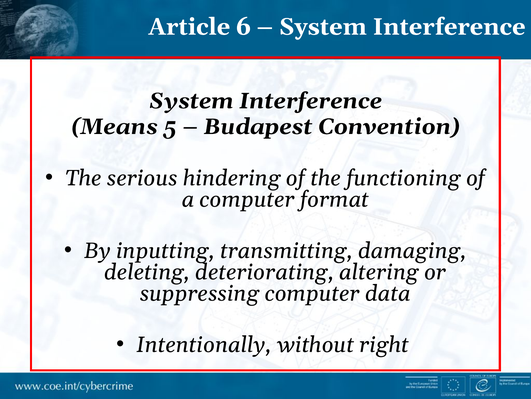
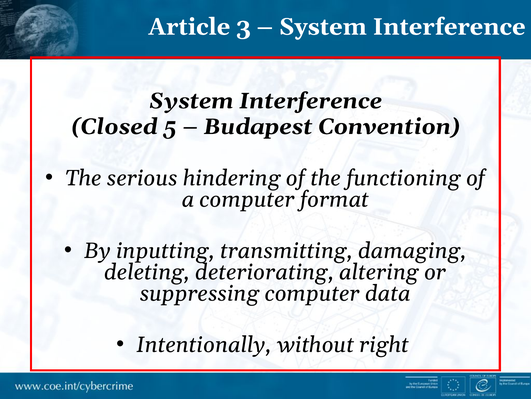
6: 6 -> 3
Means: Means -> Closed
